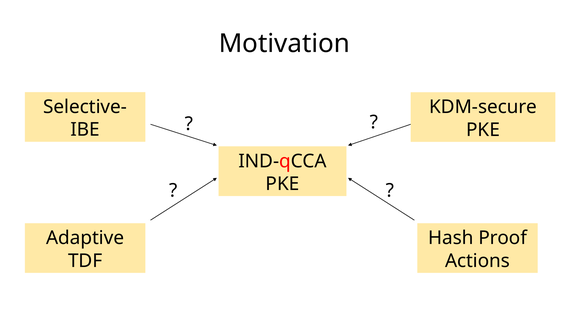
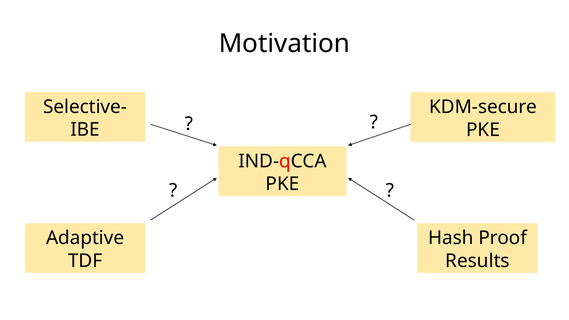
Actions: Actions -> Results
